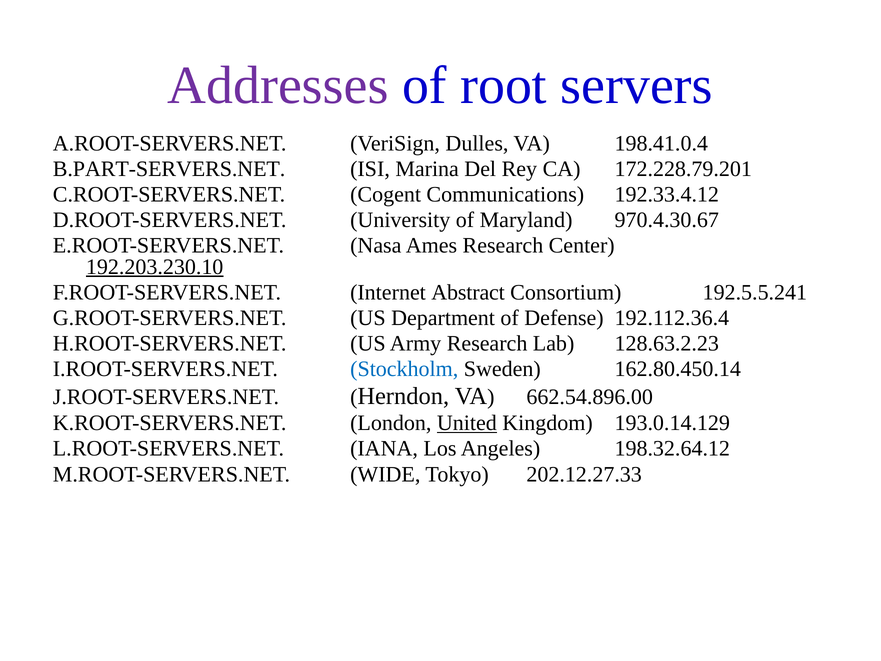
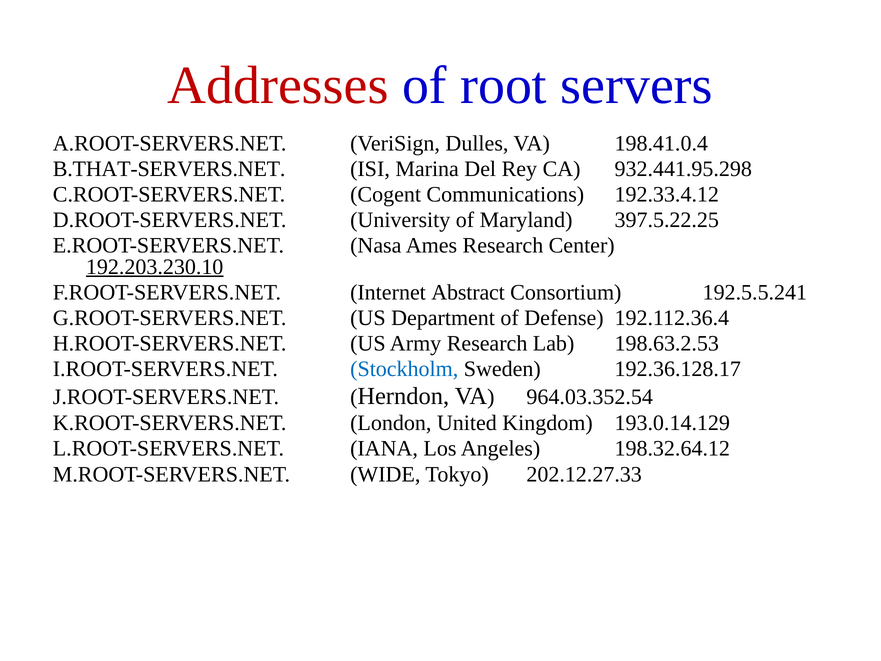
Addresses colour: purple -> red
B.PART-SERVERS.NET: B.PART-SERVERS.NET -> B.THAT-SERVERS.NET
172.228.79.201: 172.228.79.201 -> 932.441.95.298
970.4.30.67: 970.4.30.67 -> 397.5.22.25
128.63.2.23: 128.63.2.23 -> 198.63.2.53
162.80.450.14: 162.80.450.14 -> 192.36.128.17
662.54.896.00: 662.54.896.00 -> 964.03.352.54
United underline: present -> none
